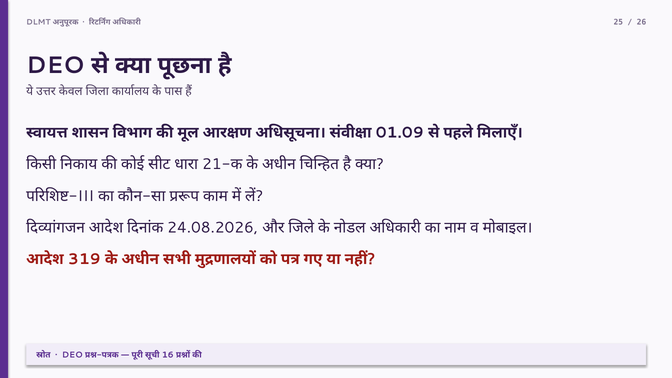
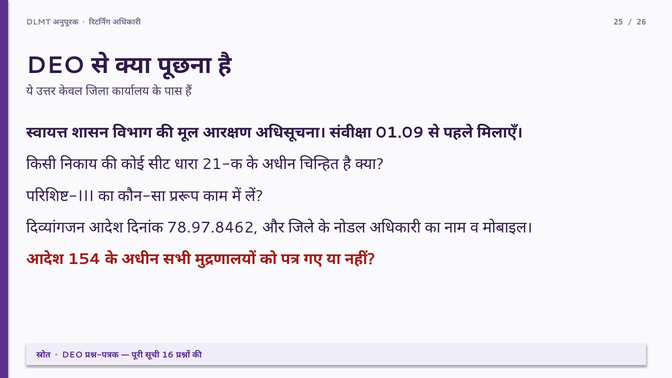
24.08.2026: 24.08.2026 -> 78.97.8462
319: 319 -> 154
